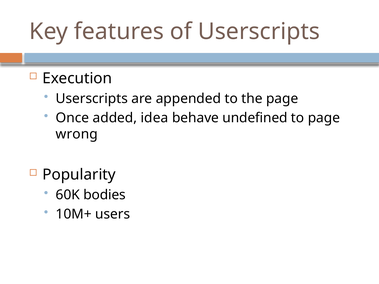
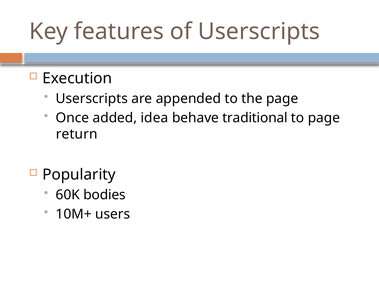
undefined: undefined -> traditional
wrong: wrong -> return
